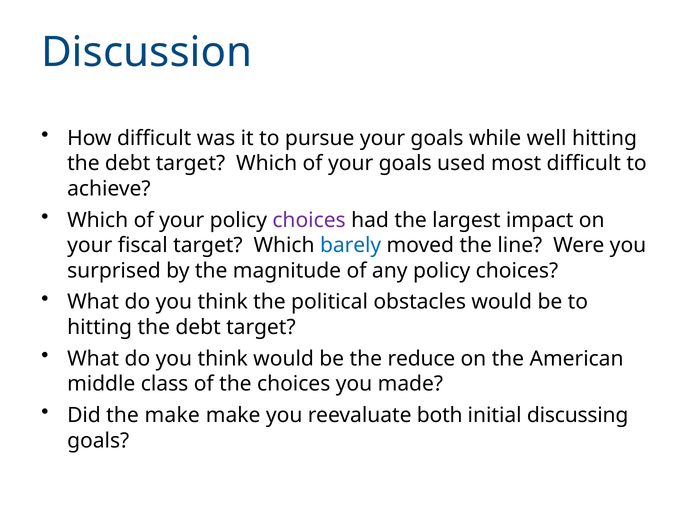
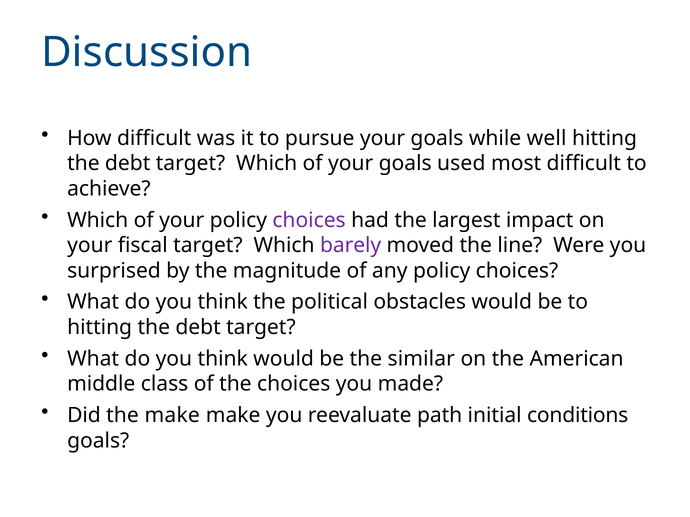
barely colour: blue -> purple
reduce: reduce -> similar
both: both -> path
discussing: discussing -> conditions
